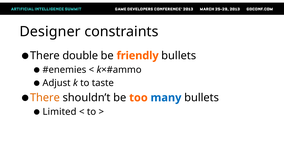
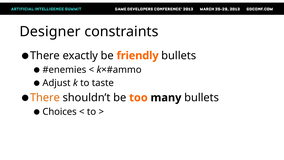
double: double -> exactly
many colour: blue -> black
Limited: Limited -> Choices
